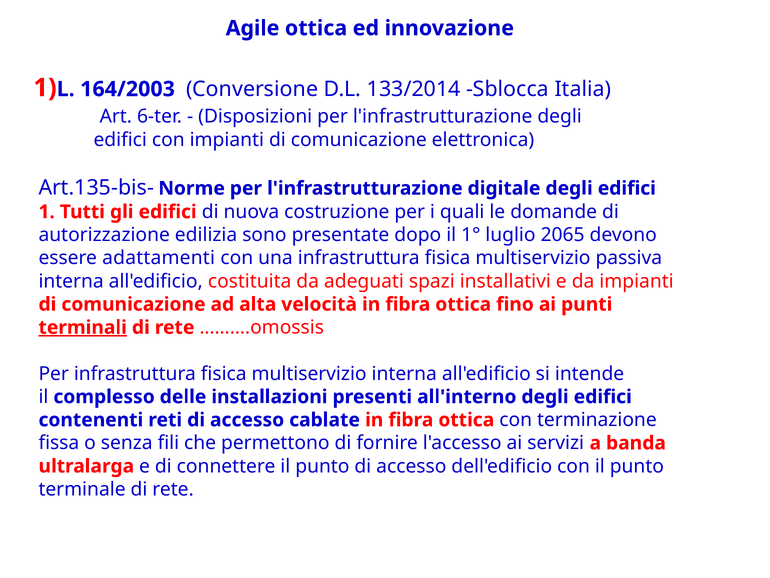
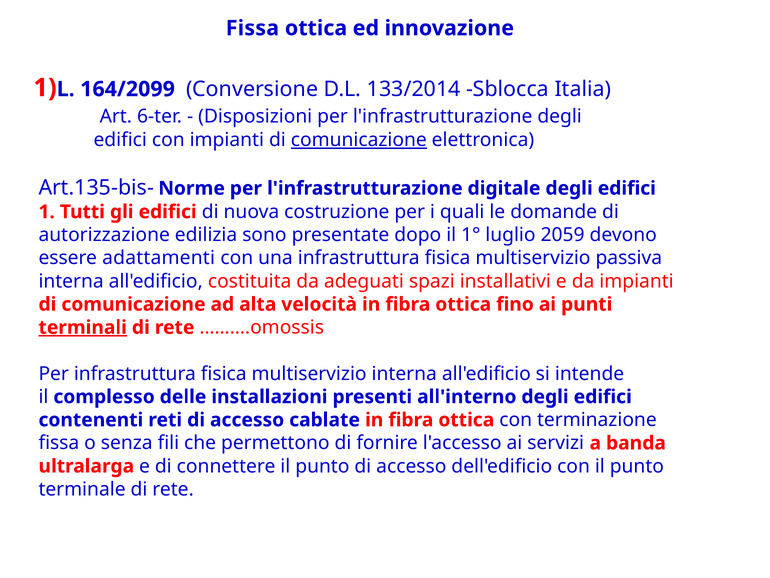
Agile at (253, 28): Agile -> Fissa
164/2003: 164/2003 -> 164/2099
comunicazione at (359, 140) underline: none -> present
2065: 2065 -> 2059
